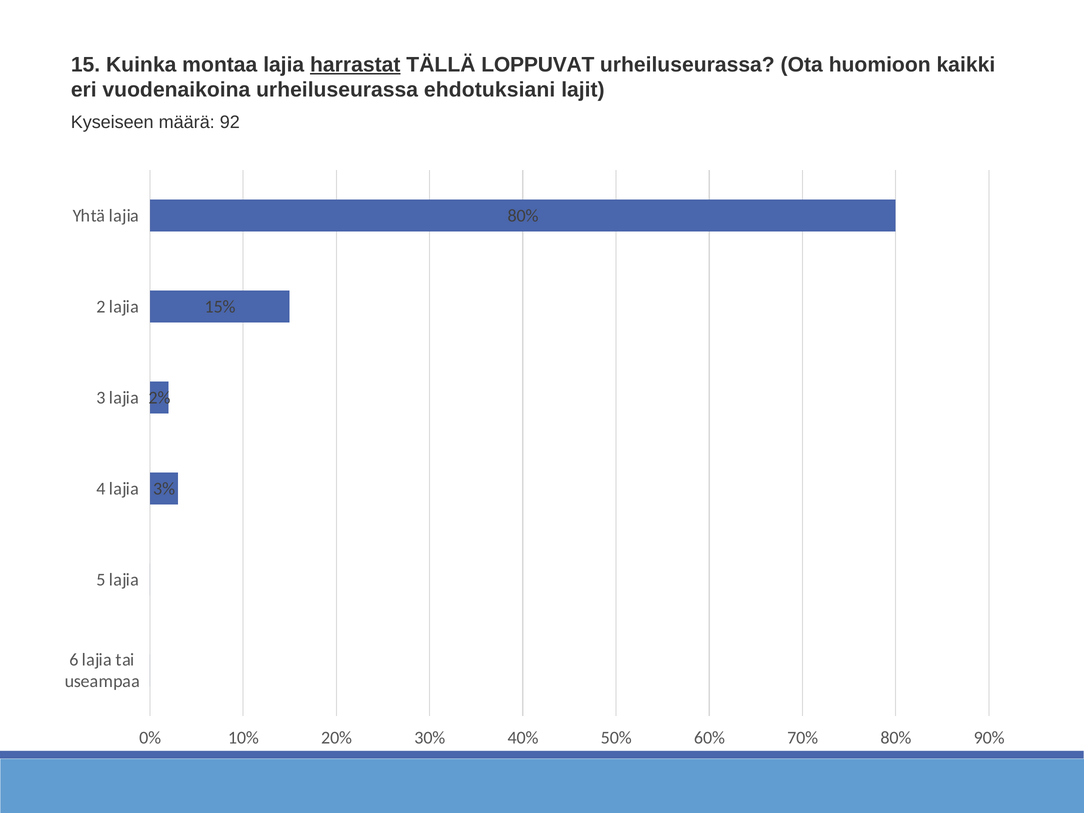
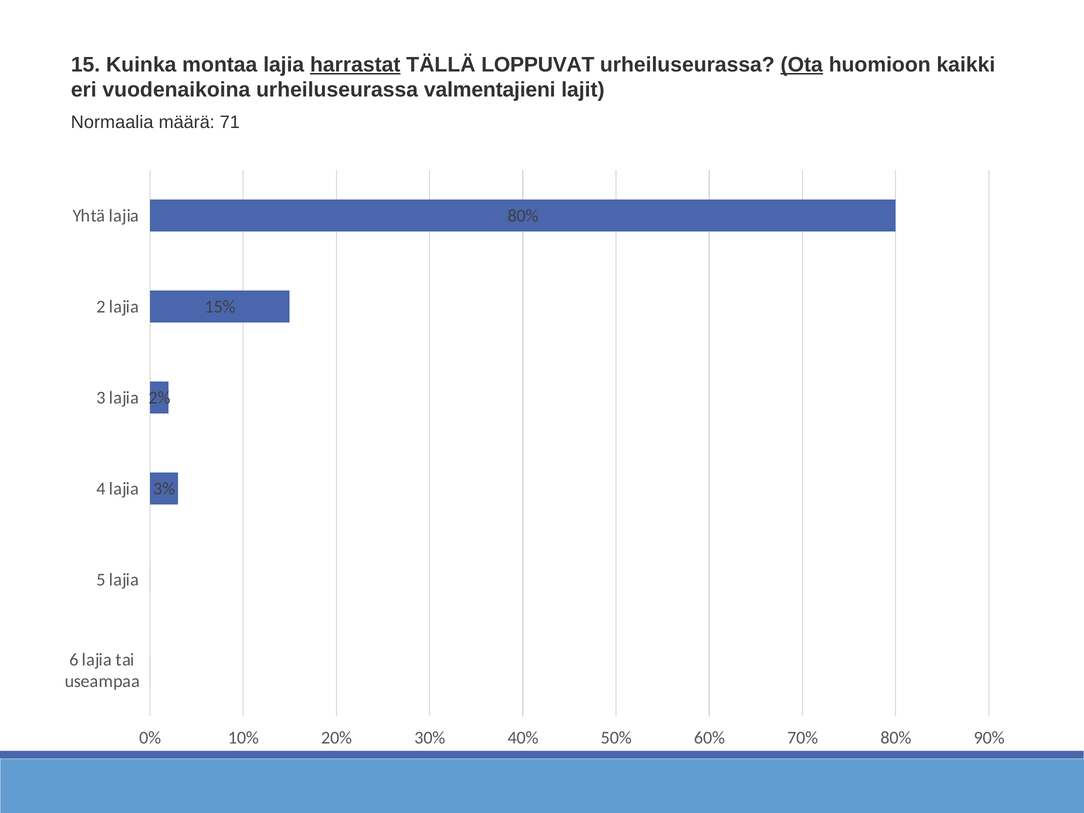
Ota underline: none -> present
ehdotuksiani: ehdotuksiani -> valmentajieni
Kyseiseen: Kyseiseen -> Normaalia
92: 92 -> 71
